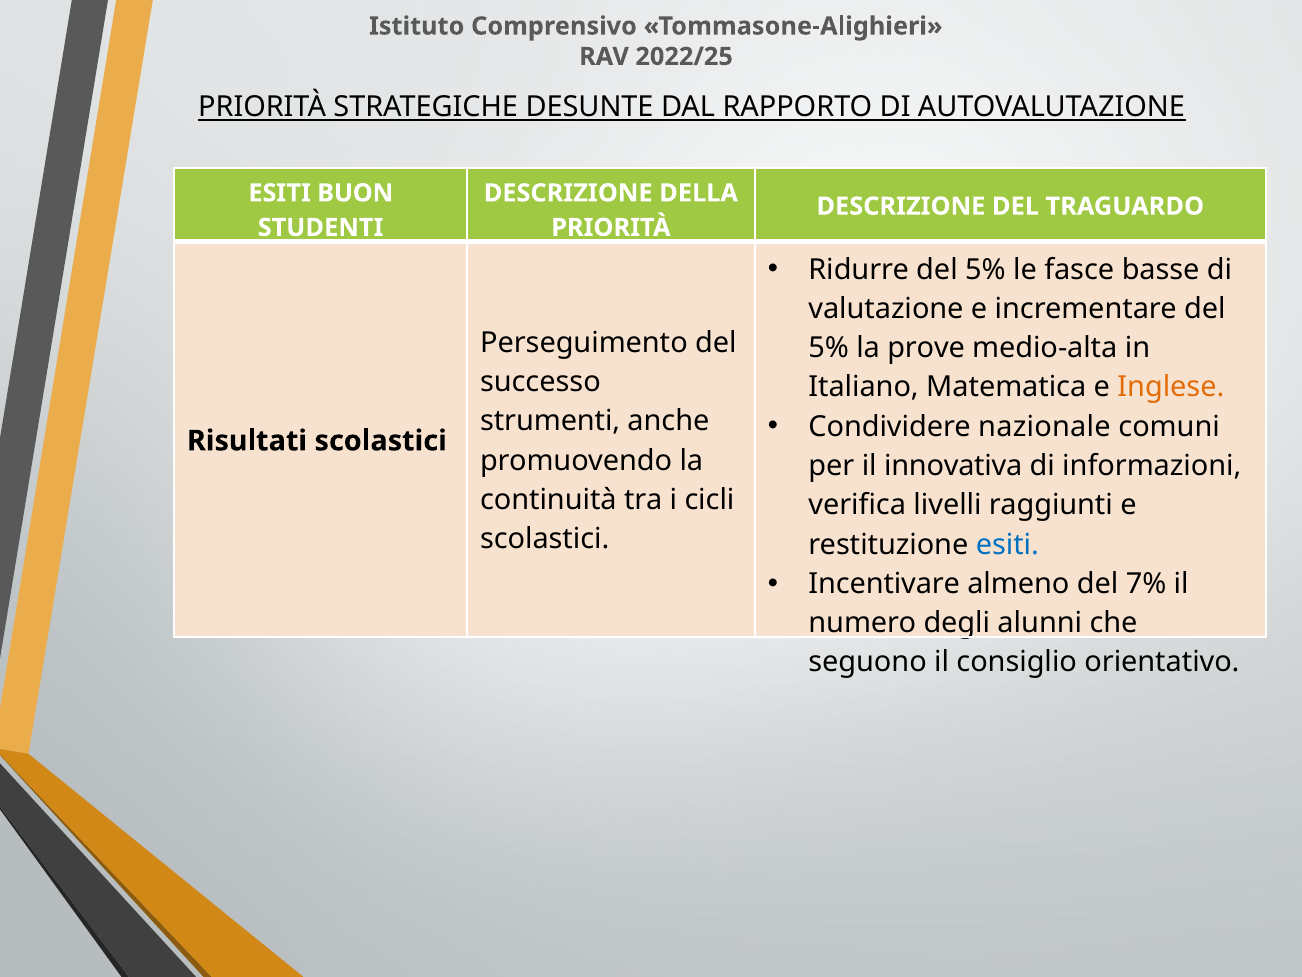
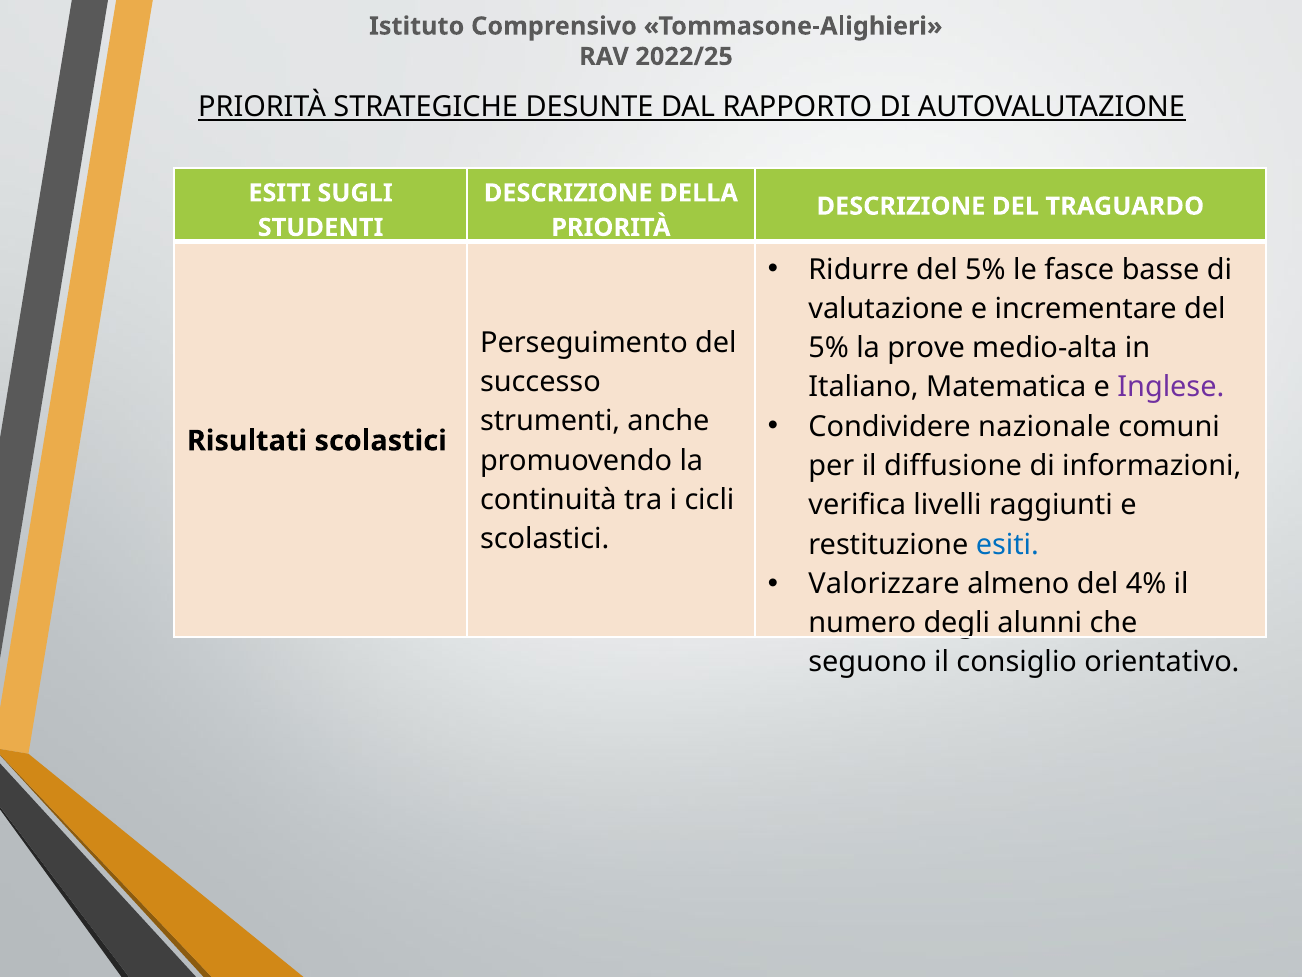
BUON: BUON -> SUGLI
Inglese colour: orange -> purple
innovativa: innovativa -> diffusione
Incentivare: Incentivare -> Valorizzare
7%: 7% -> 4%
